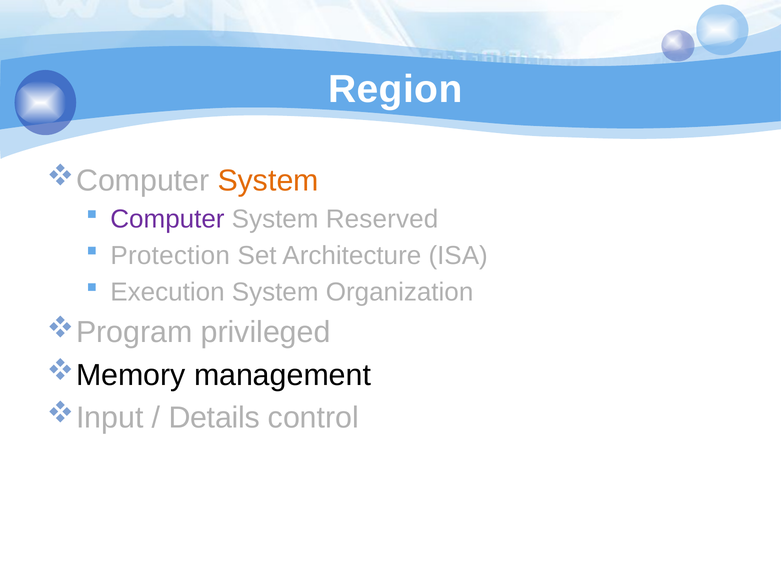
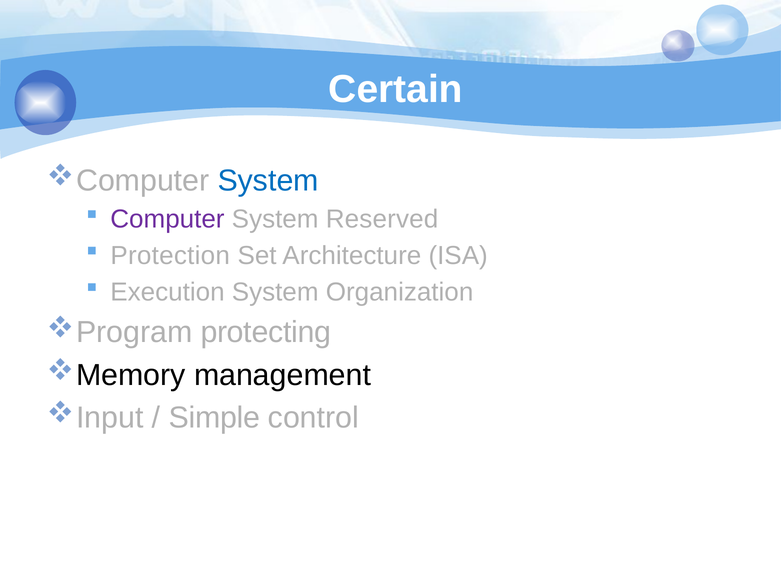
Region: Region -> Certain
System at (268, 180) colour: orange -> blue
privileged: privileged -> protecting
Details: Details -> Simple
